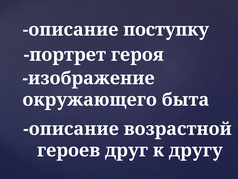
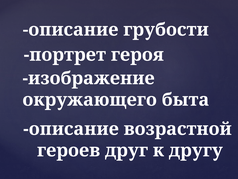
поступку: поступку -> грубости
